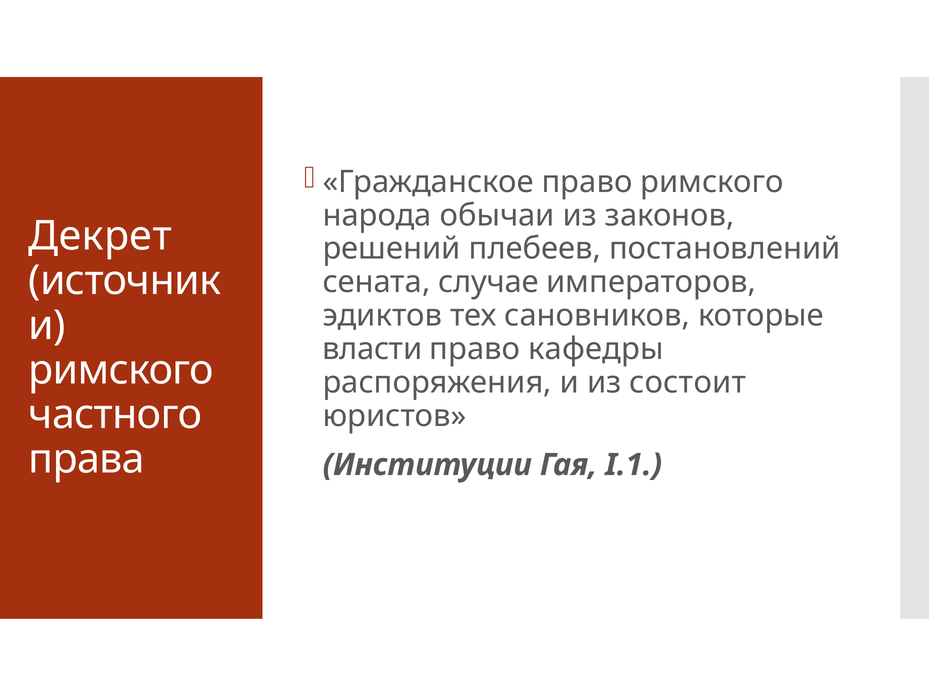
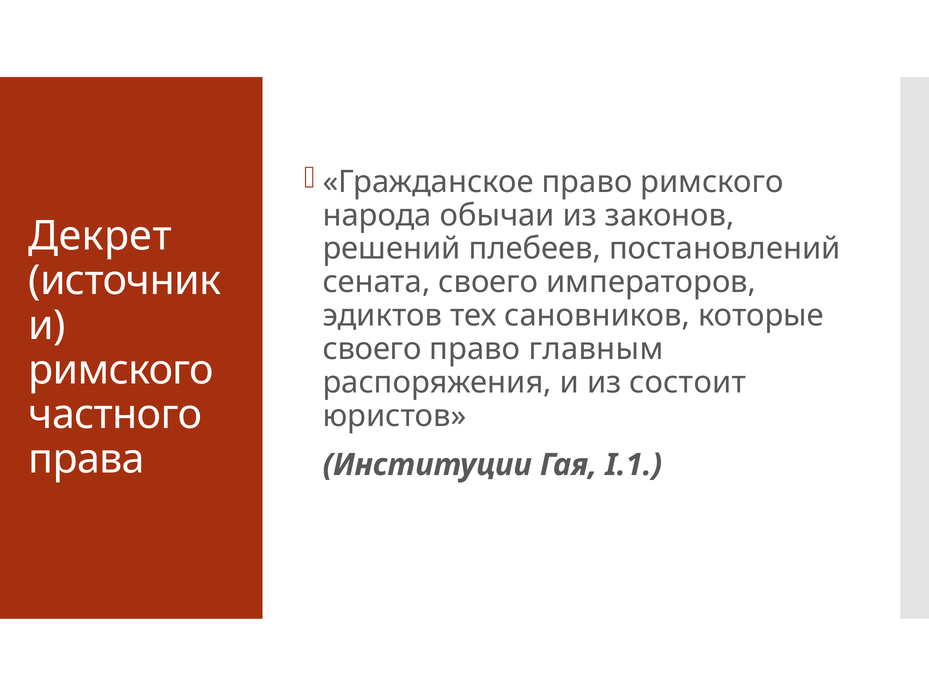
сената случае: случае -> своего
власти at (372, 349): власти -> своего
кафедры: кафедры -> главным
